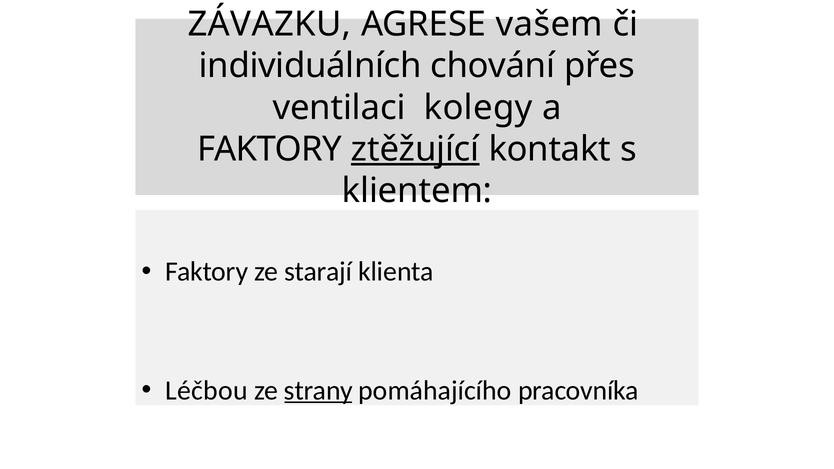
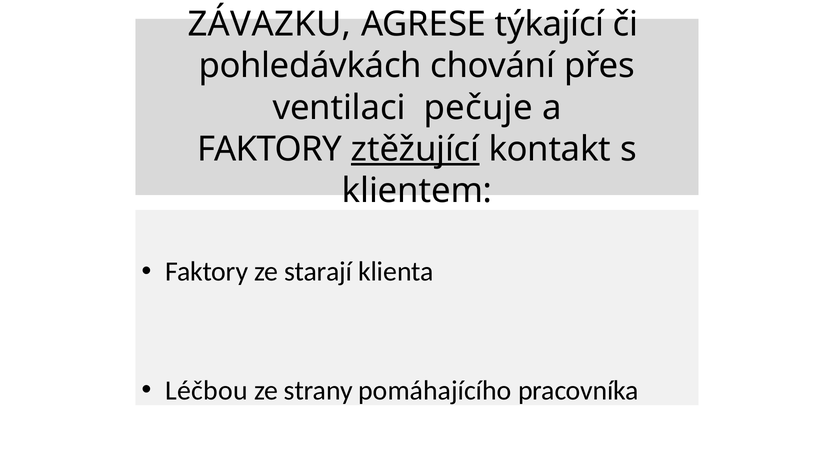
vašem: vašem -> týkající
individuálních: individuálních -> pohledávkách
kolegy: kolegy -> pečuje
strany underline: present -> none
